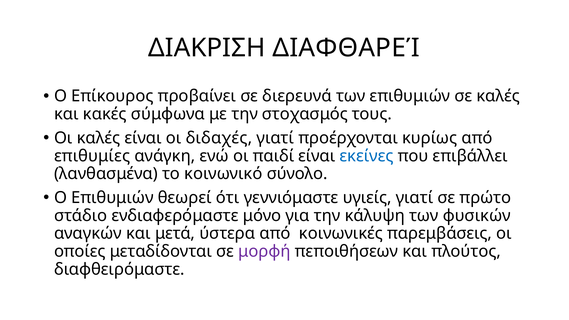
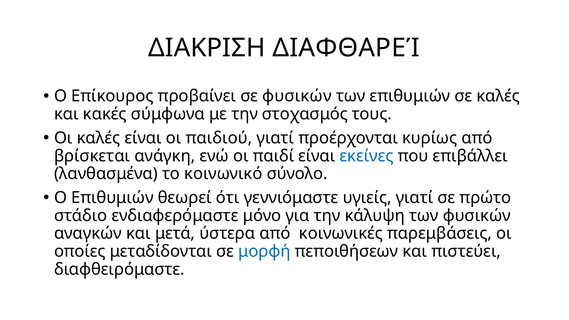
σε διερευνά: διερευνά -> φυσικών
διδαχές: διδαχές -> παιδιού
επιθυμίες: επιθυμίες -> βρίσκεται
μορφή colour: purple -> blue
πλούτος: πλούτος -> πιστεύει
